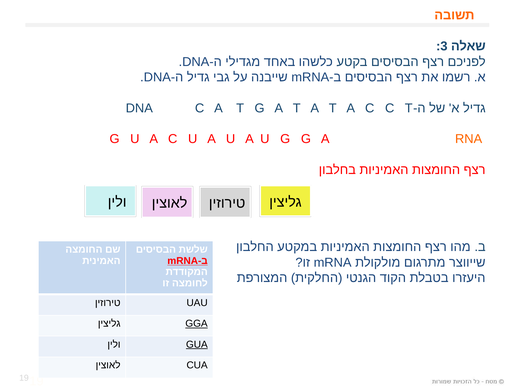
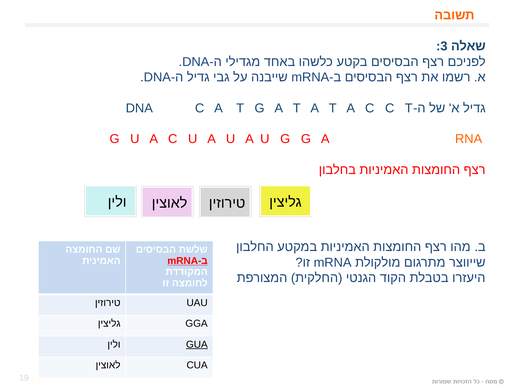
GGA underline: present -> none
